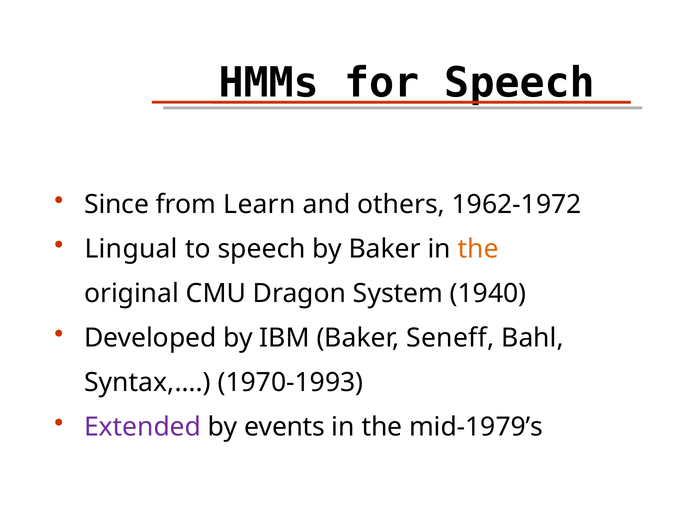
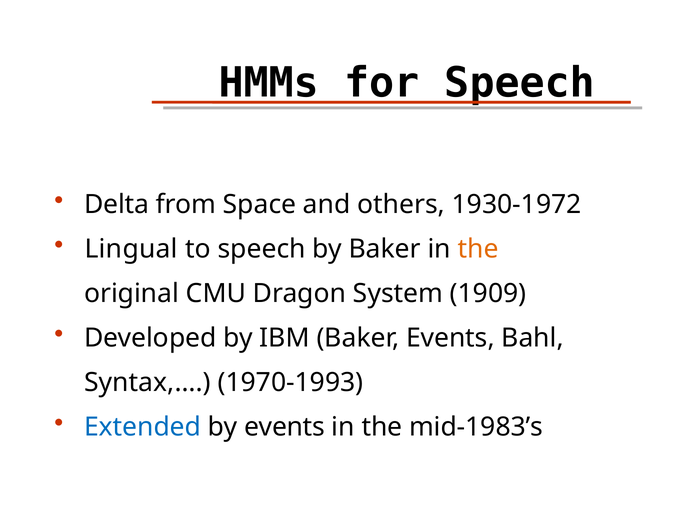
Since: Since -> Delta
Learn: Learn -> Space
1962-1972: 1962-1972 -> 1930-1972
1940: 1940 -> 1909
Baker Seneff: Seneff -> Events
Extended colour: purple -> blue
mid-1979’s: mid-1979’s -> mid-1983’s
